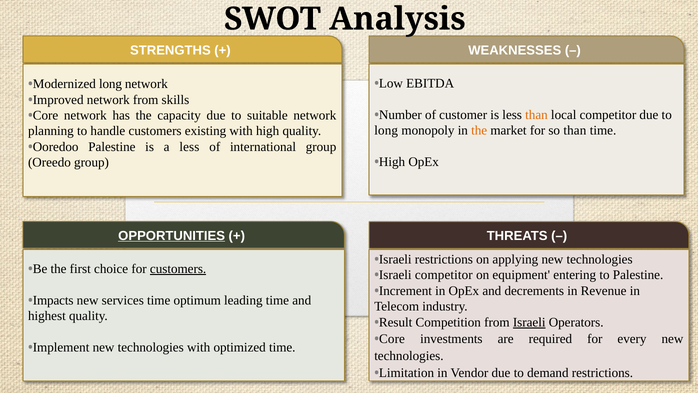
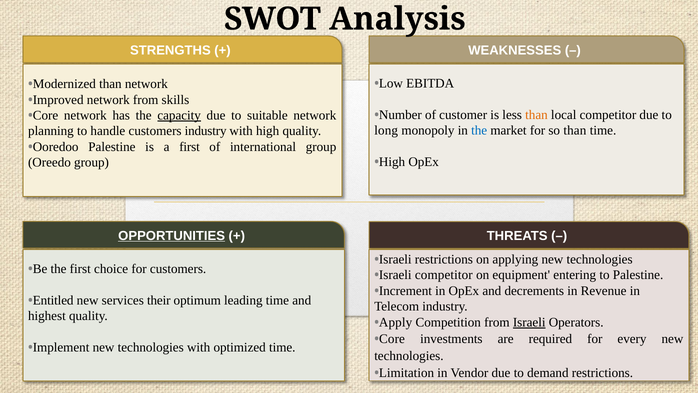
Modernized long: long -> than
capacity underline: none -> present
the at (479, 130) colour: orange -> blue
customers existing: existing -> industry
a less: less -> first
customers at (178, 269) underline: present -> none
Impacts: Impacts -> Entitled
services time: time -> their
Result: Result -> Apply
